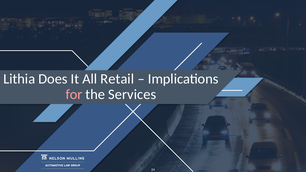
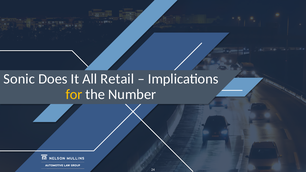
Lithia: Lithia -> Sonic
for colour: pink -> yellow
Services: Services -> Number
